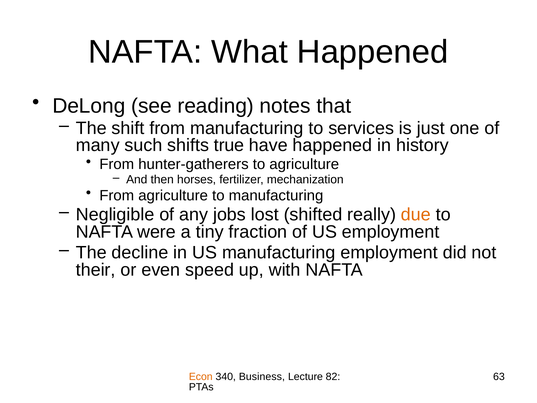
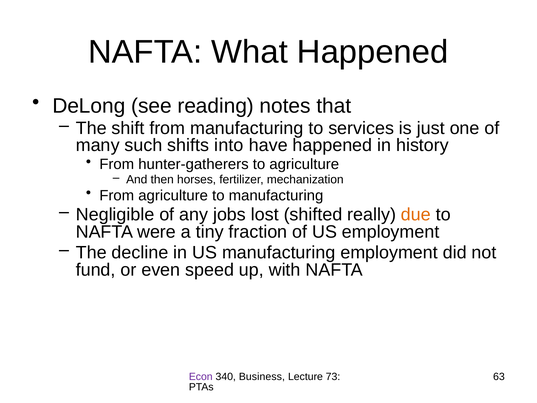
true: true -> into
their: their -> fund
Econ colour: orange -> purple
82: 82 -> 73
